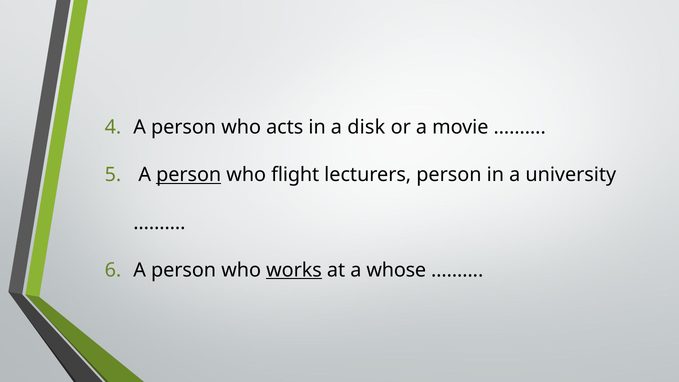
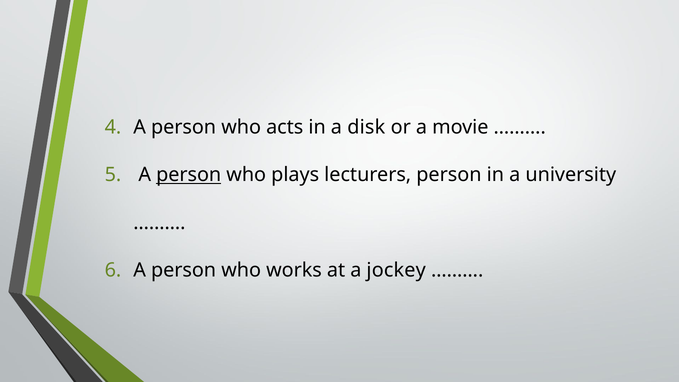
flight: flight -> plays
works underline: present -> none
whose: whose -> jockey
